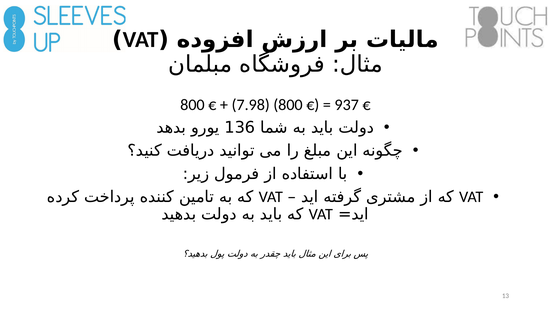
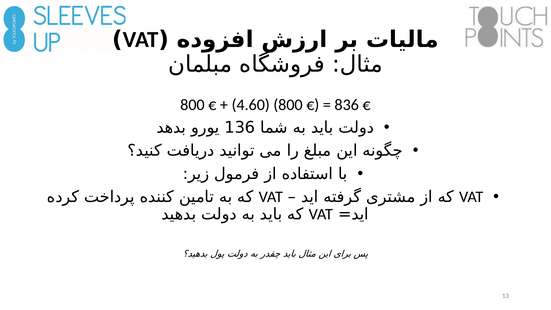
7.98: 7.98 -> 4.60
937: 937 -> 836
